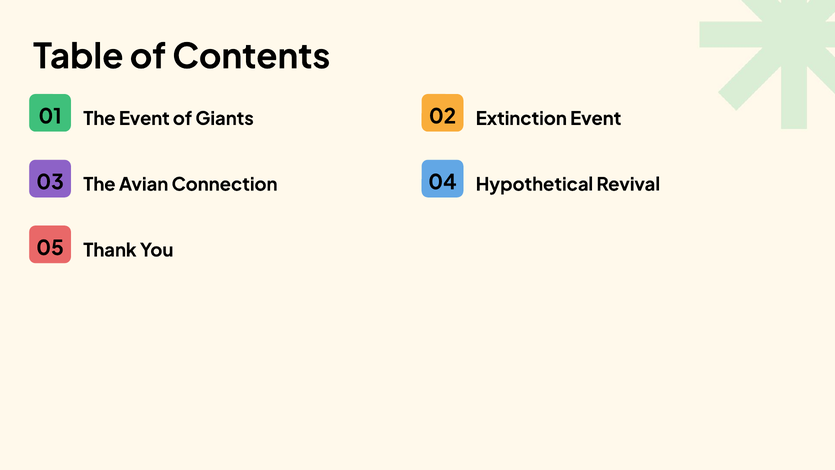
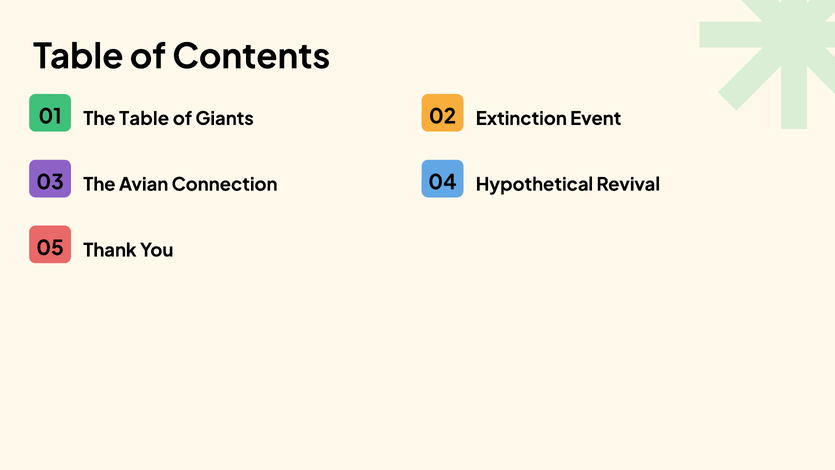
The Event: Event -> Table
